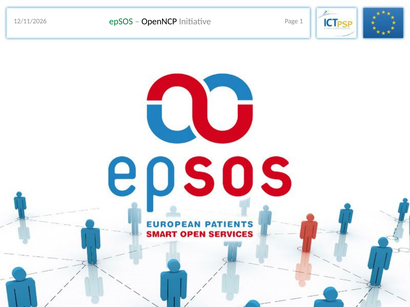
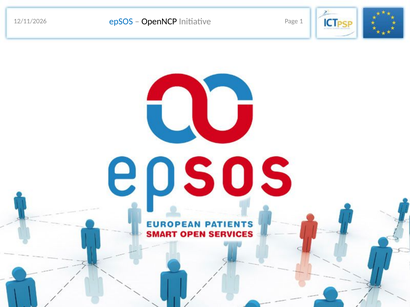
epSOS colour: green -> blue
